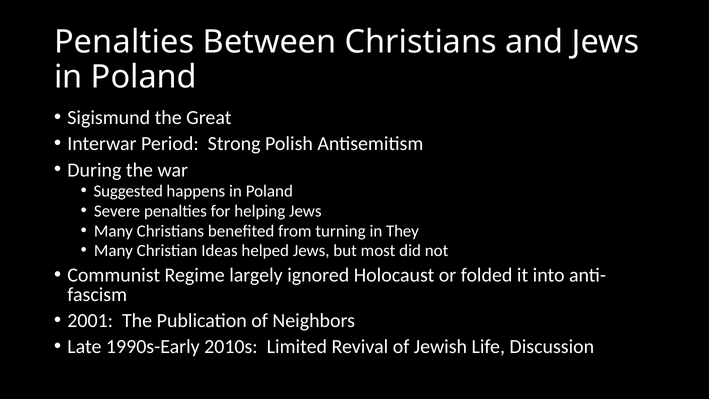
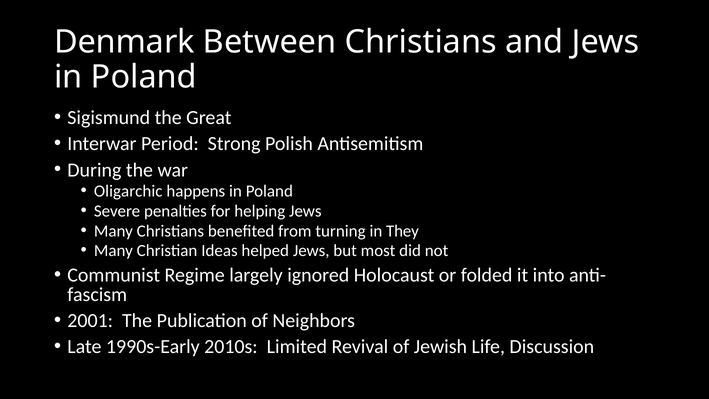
Penalties at (124, 42): Penalties -> Denmark
Suggested: Suggested -> Oligarchic
